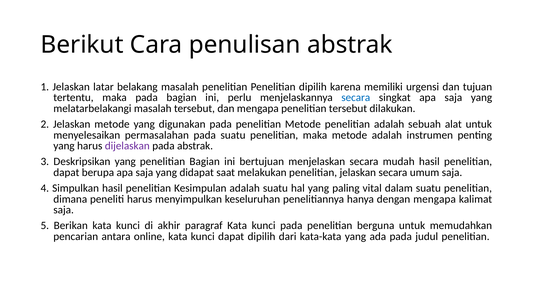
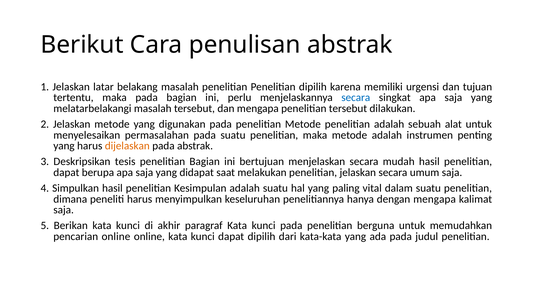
dijelaskan colour: purple -> orange
Deskripsikan yang: yang -> tesis
pencarian antara: antara -> online
